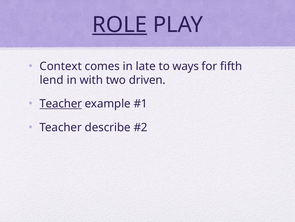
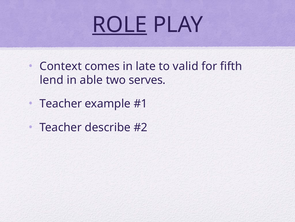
ways: ways -> valid
with: with -> able
driven: driven -> serves
Teacher at (61, 103) underline: present -> none
